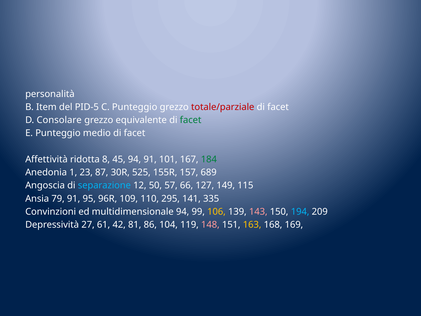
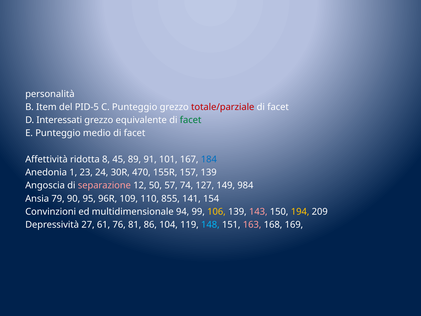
Consolare: Consolare -> Interessati
45 94: 94 -> 89
184 colour: green -> blue
87: 87 -> 24
525: 525 -> 470
157 689: 689 -> 139
separazione colour: light blue -> pink
66: 66 -> 74
115: 115 -> 984
79 91: 91 -> 90
295: 295 -> 855
335: 335 -> 154
194 colour: light blue -> yellow
42: 42 -> 76
148 colour: pink -> light blue
163 colour: yellow -> pink
